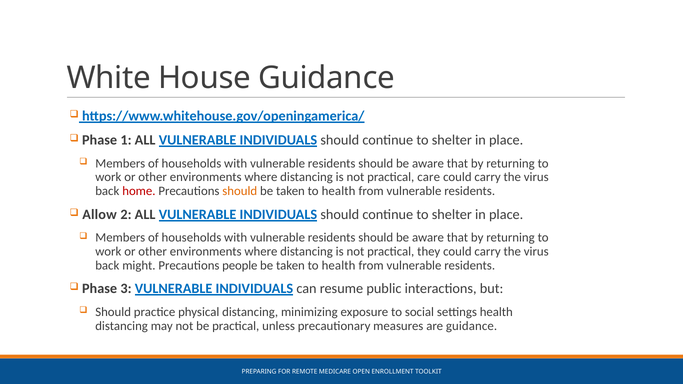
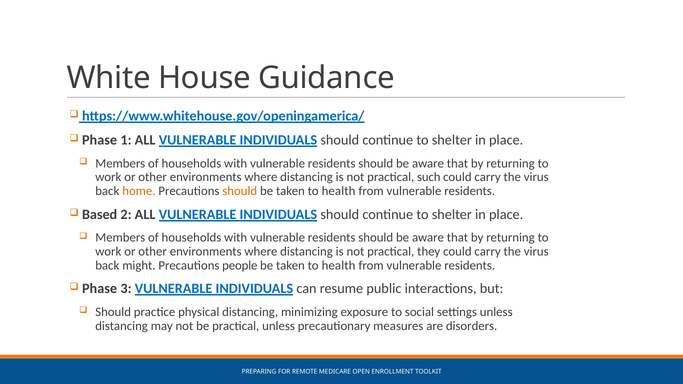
care: care -> such
home colour: red -> orange
Allow: Allow -> Based
settings health: health -> unless
are guidance: guidance -> disorders
